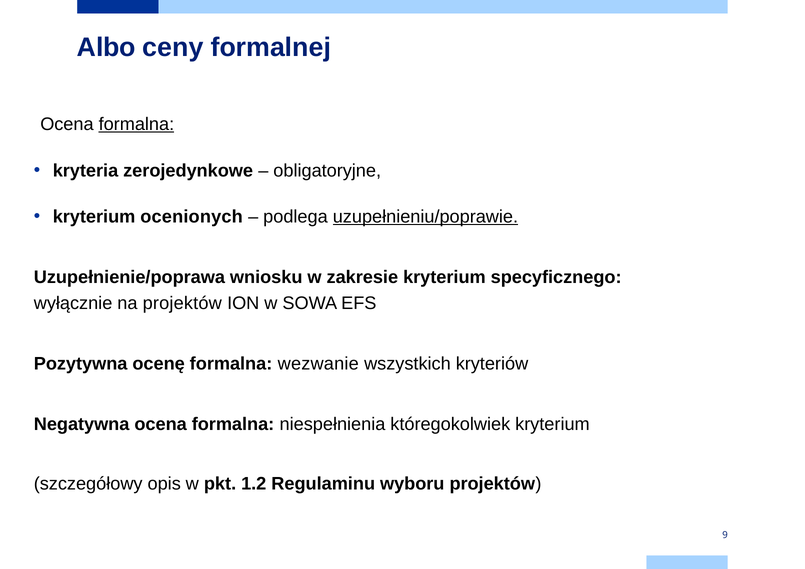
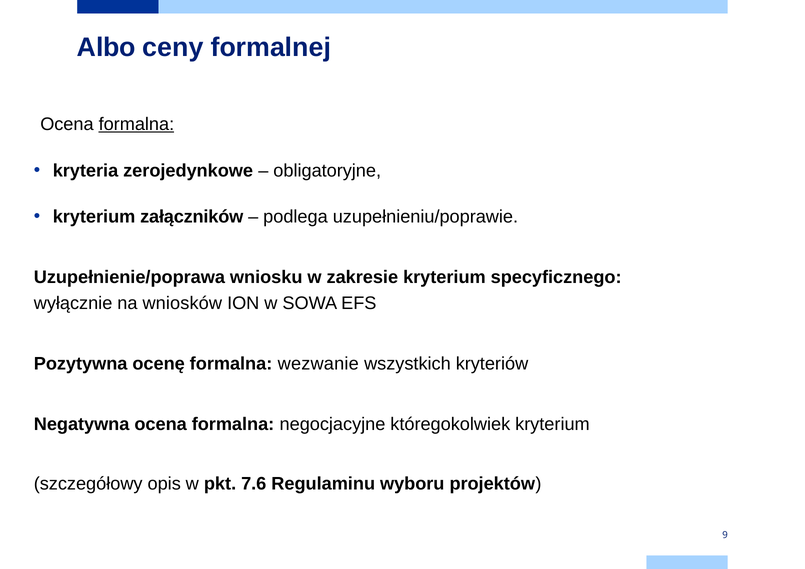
ocenionych: ocenionych -> załączników
uzupełnieniu/poprawie underline: present -> none
na projektów: projektów -> wniosków
niespełnienia: niespełnienia -> negocjacyjne
1.2: 1.2 -> 7.6
